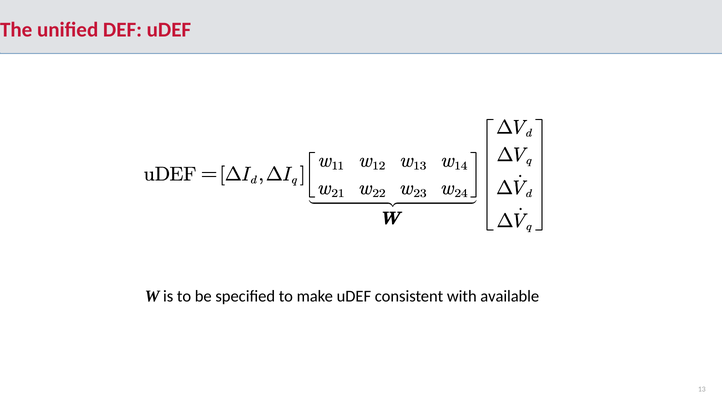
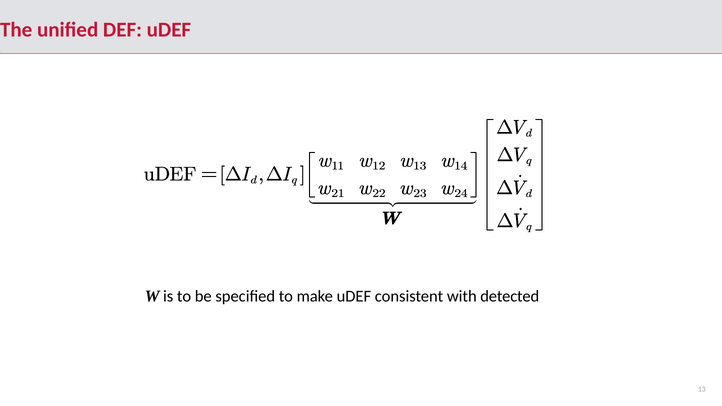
available: available -> detected
